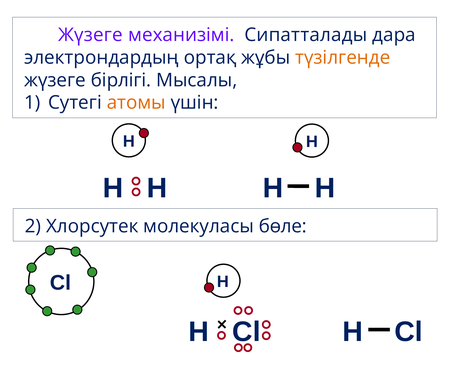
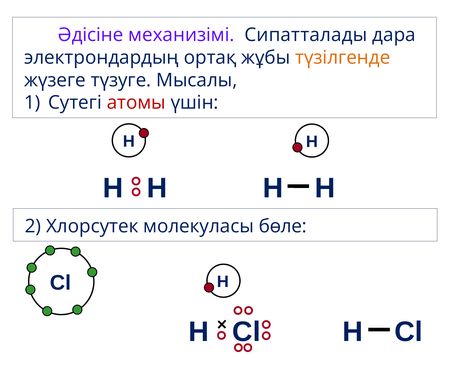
Жүзеге at (91, 35): Жүзеге -> Әдісіне
бірлігі: бірлігі -> түзуге
атомы colour: orange -> red
